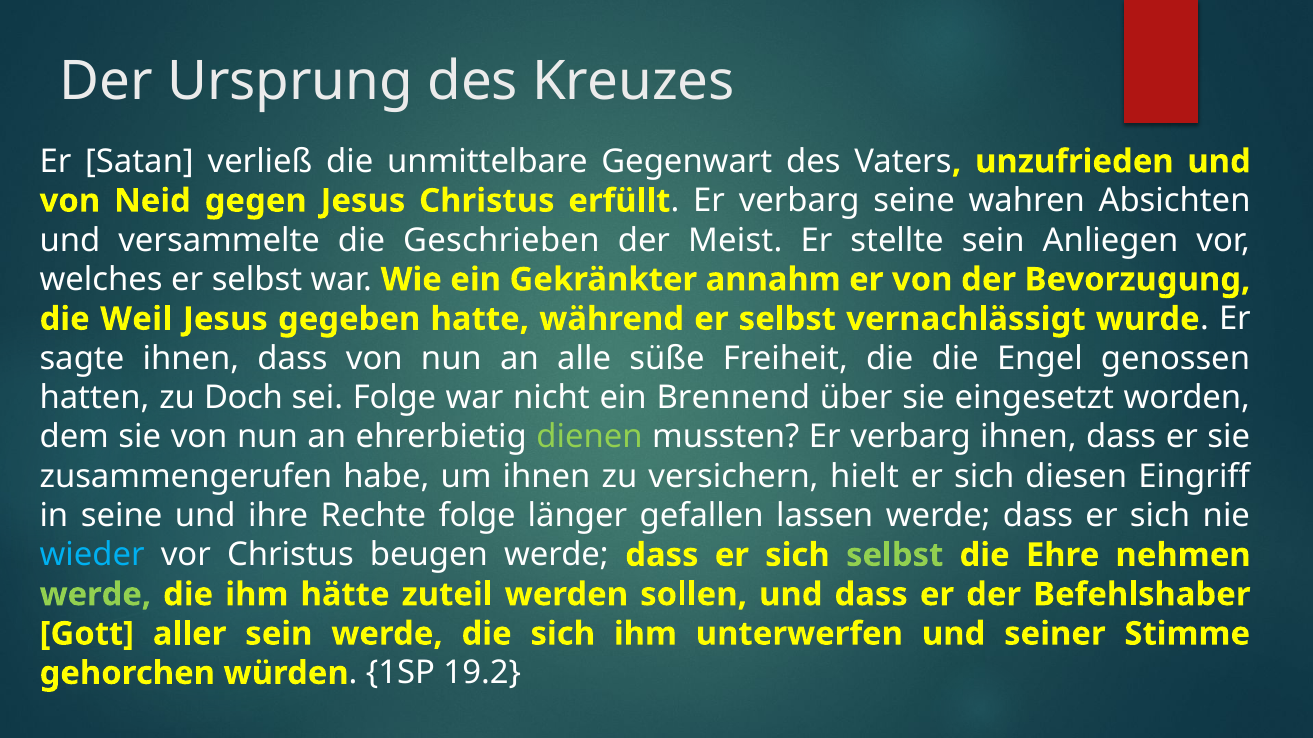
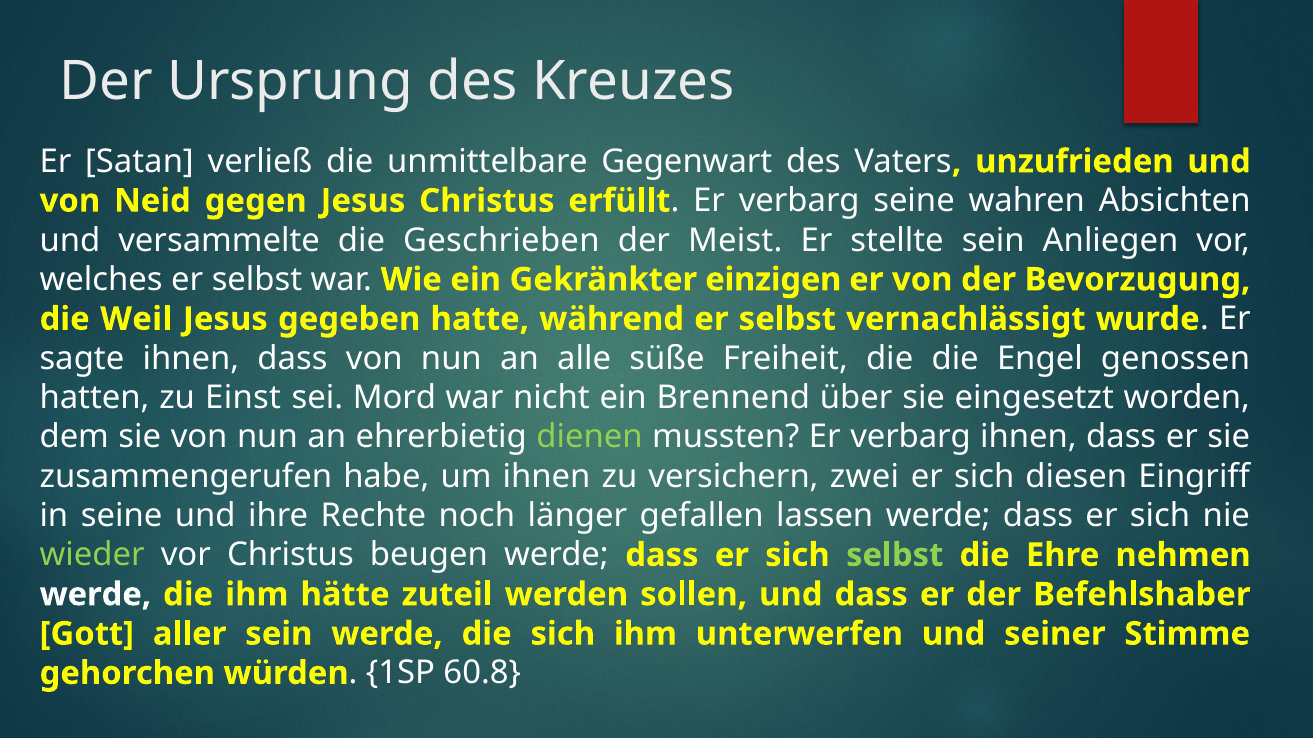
annahm: annahm -> einzigen
Doch: Doch -> Einst
sei Folge: Folge -> Mord
hielt: hielt -> zwei
Rechte folge: folge -> noch
wieder colour: light blue -> light green
werde at (95, 595) colour: light green -> white
19.2: 19.2 -> 60.8
